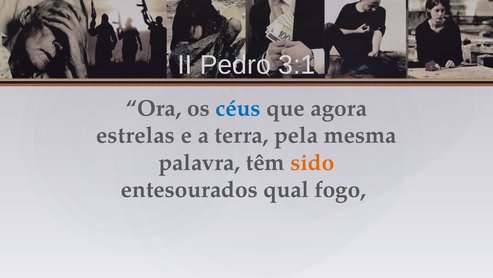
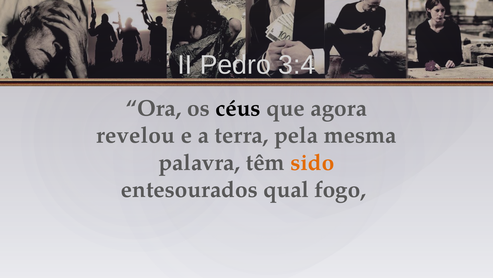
3:1: 3:1 -> 3:4
céus colour: blue -> black
estrelas: estrelas -> revelou
